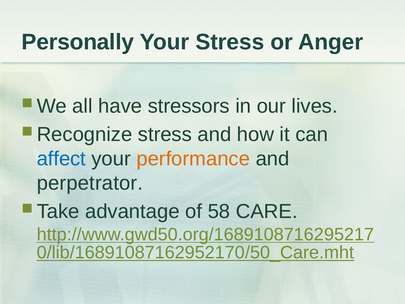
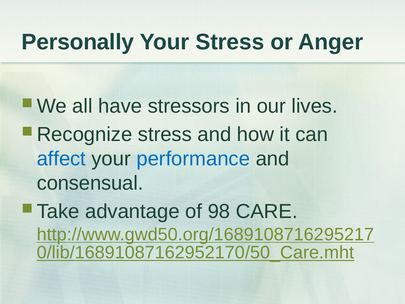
performance colour: orange -> blue
perpetrator: perpetrator -> consensual
58: 58 -> 98
